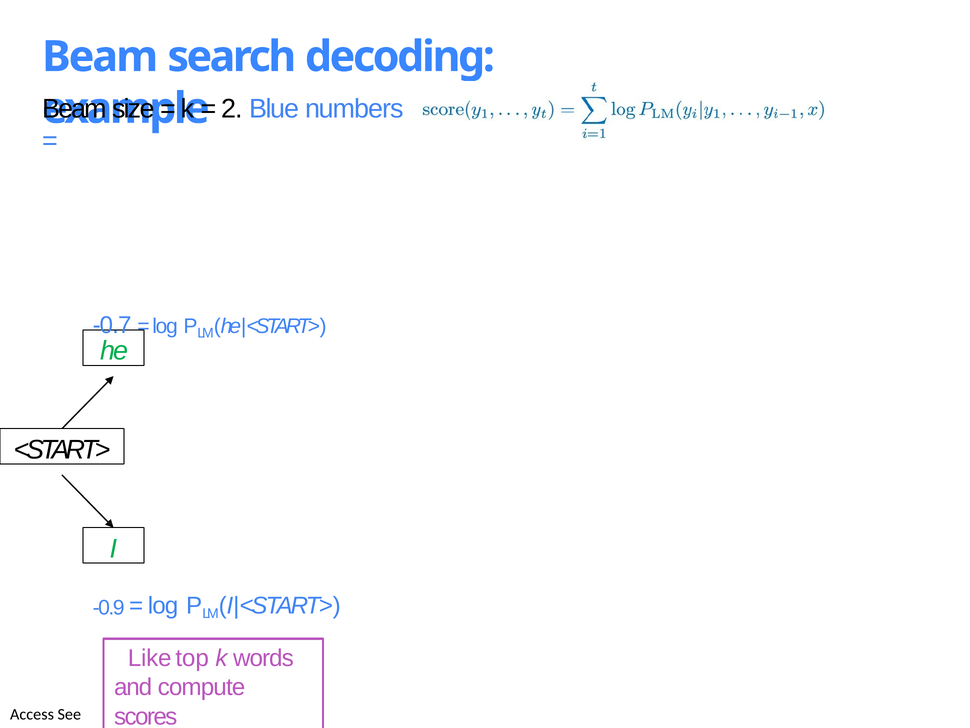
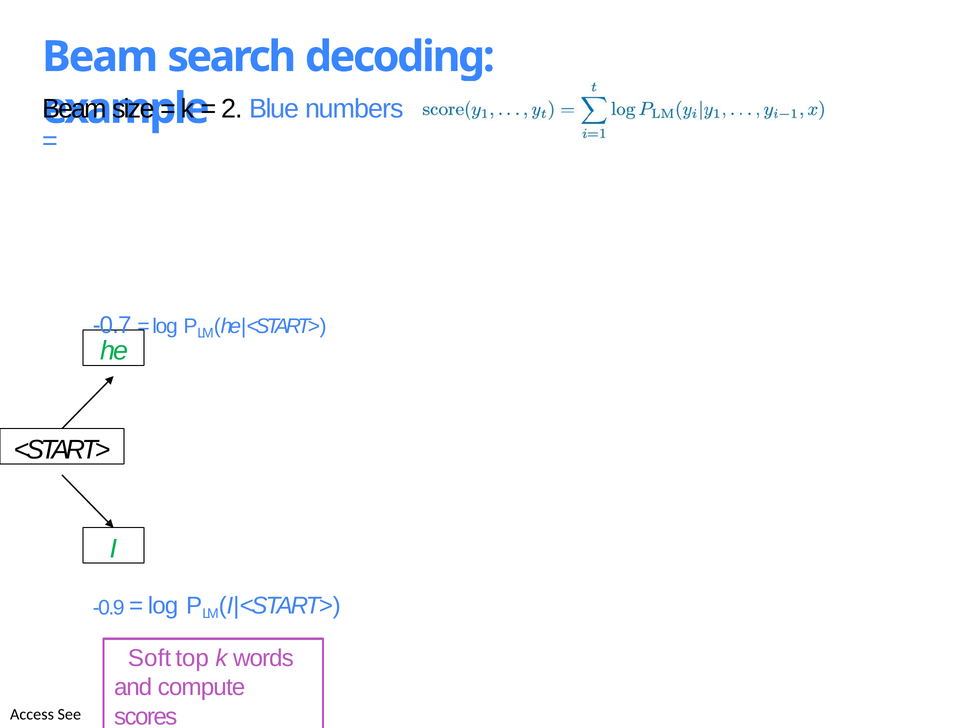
Like: Like -> Soft
